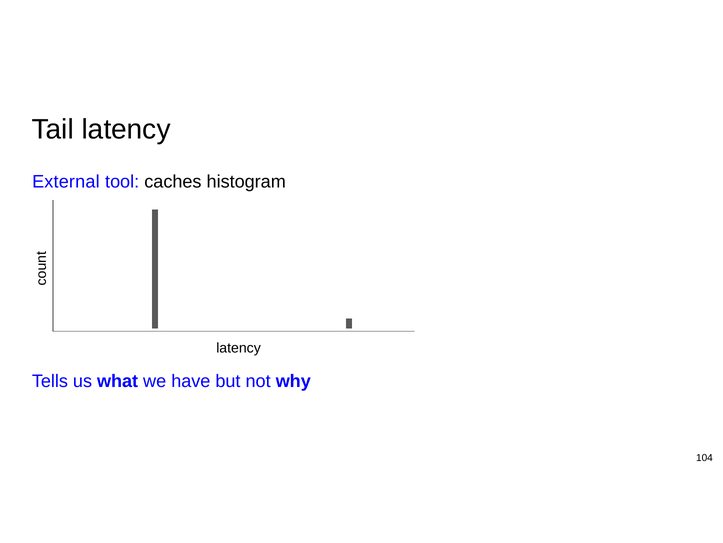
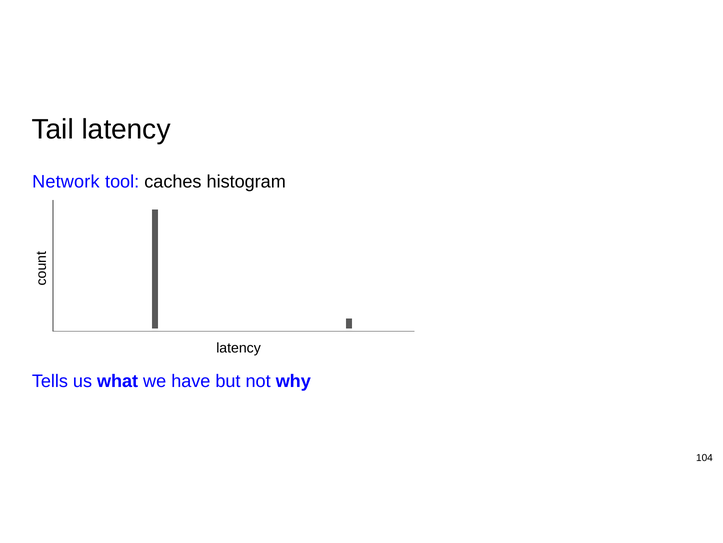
External: External -> Network
